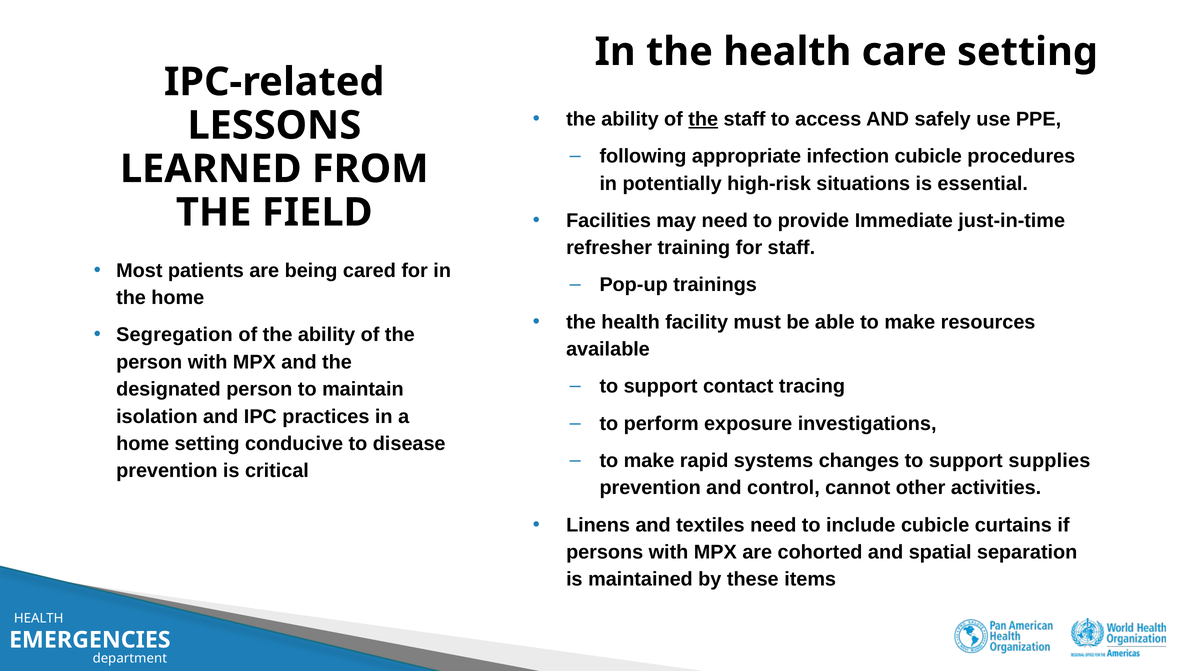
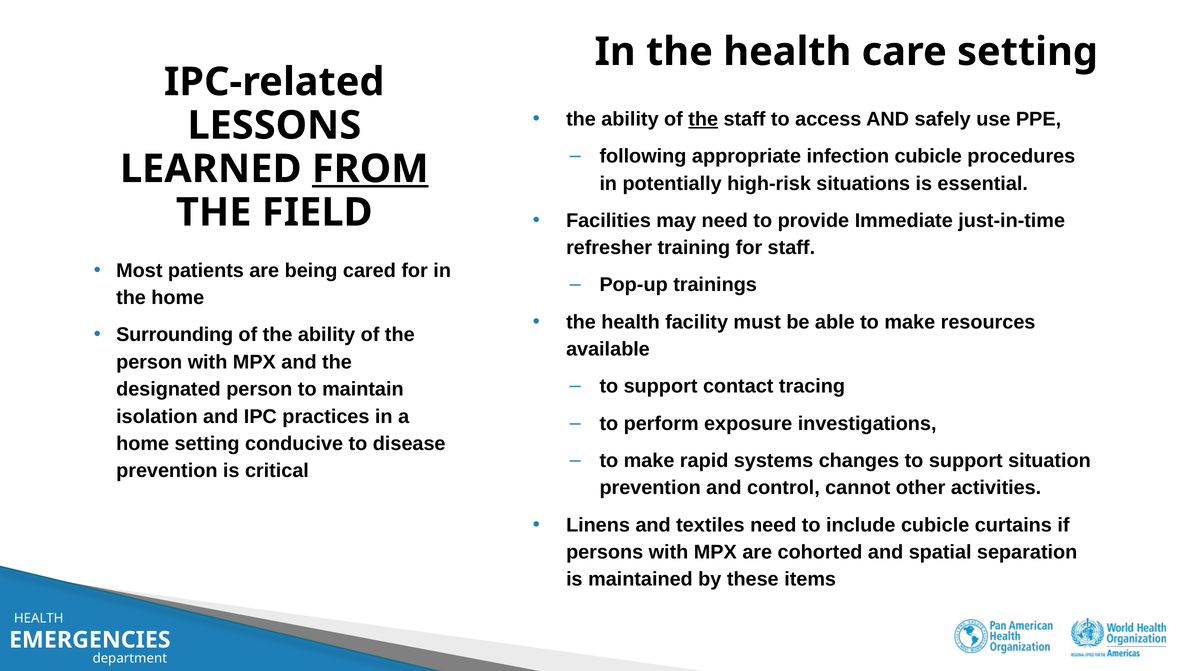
FROM underline: none -> present
Segregation: Segregation -> Surrounding
supplies: supplies -> situation
